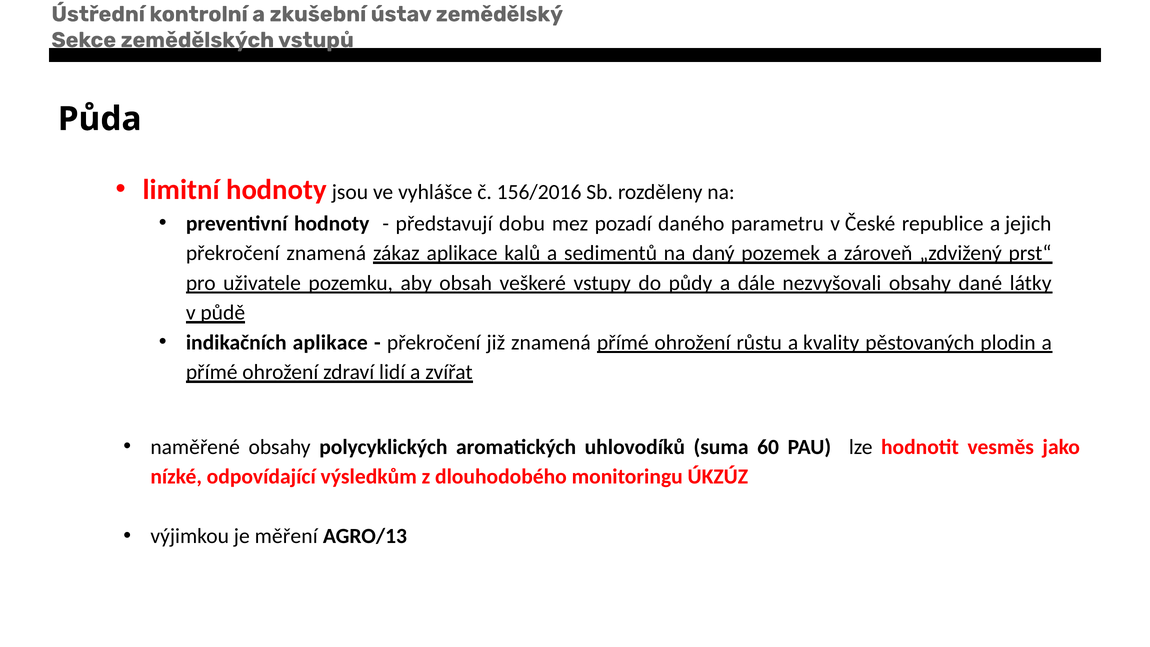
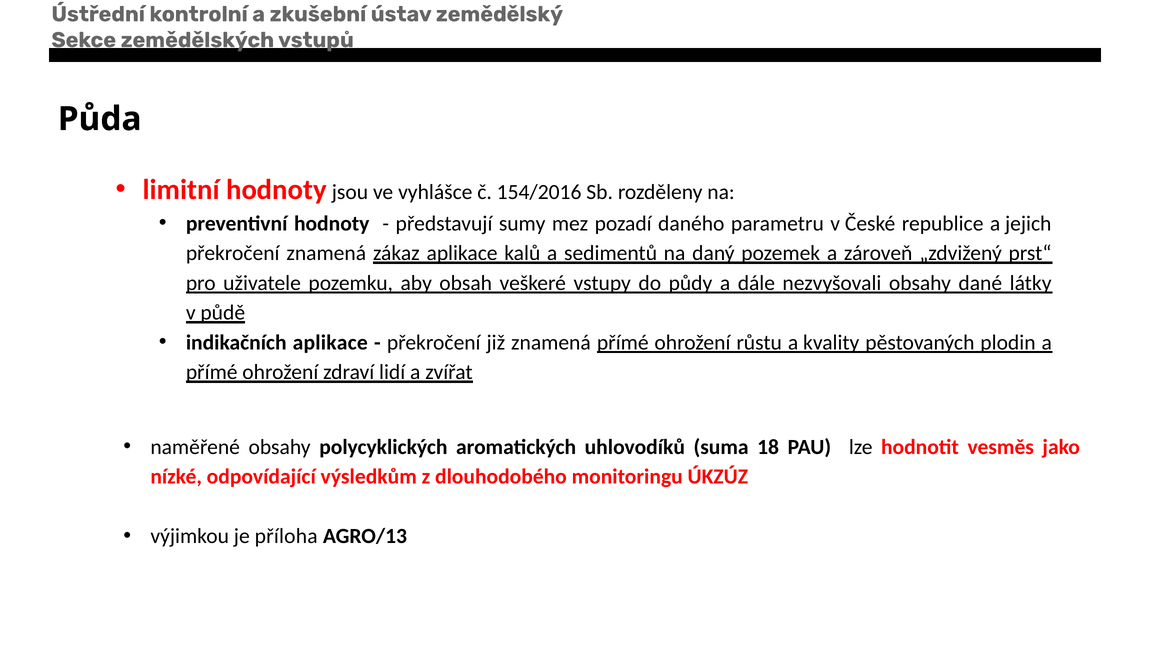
156/2016: 156/2016 -> 154/2016
dobu: dobu -> sumy
60: 60 -> 18
měření: měření -> příloha
